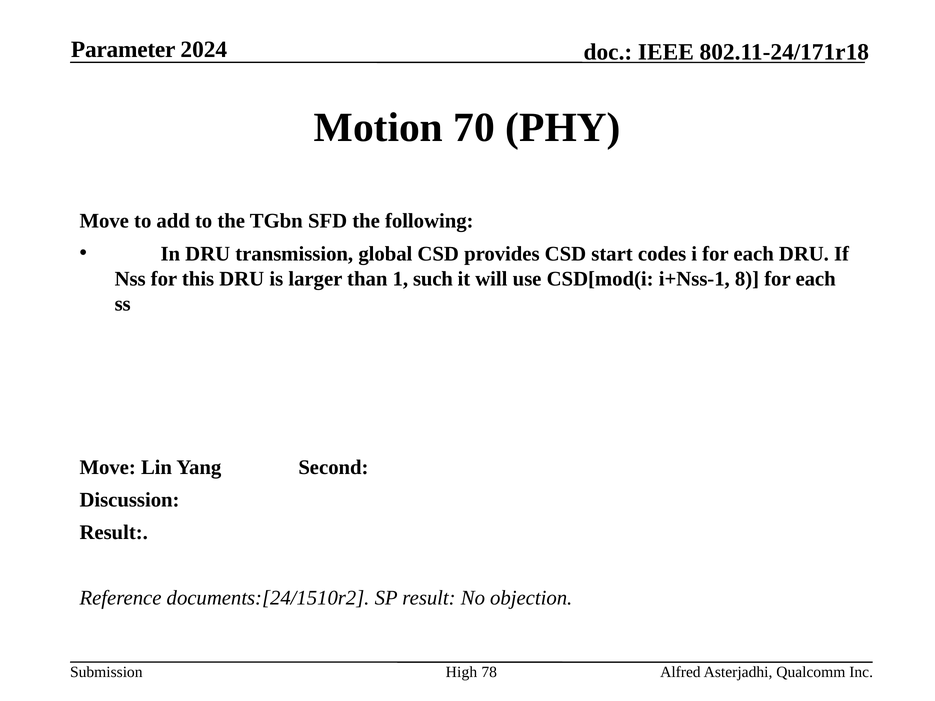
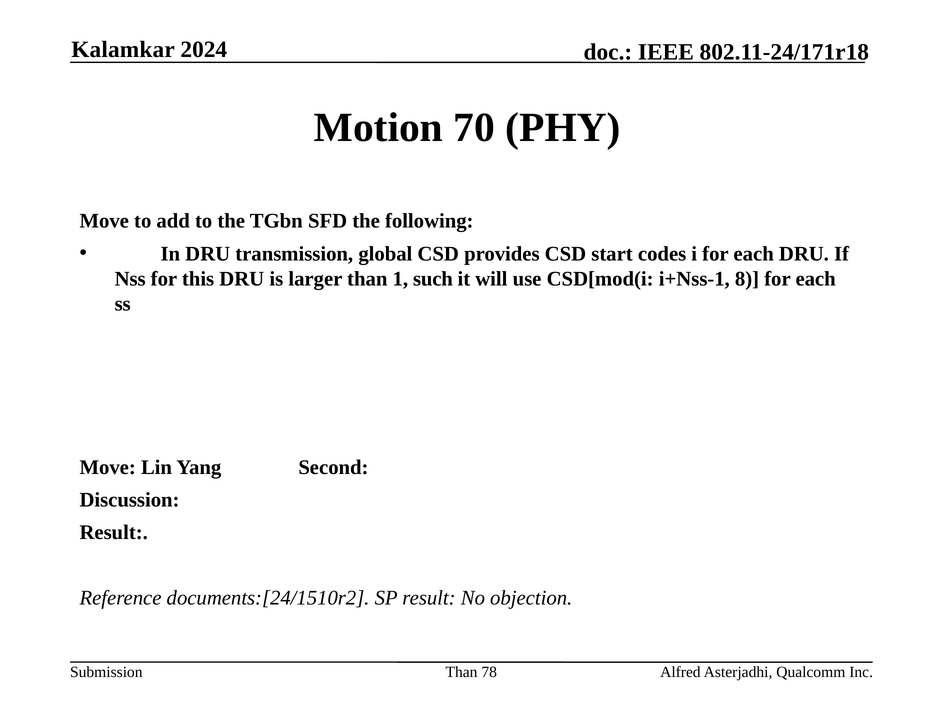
Parameter: Parameter -> Kalamkar
High at (461, 673): High -> Than
